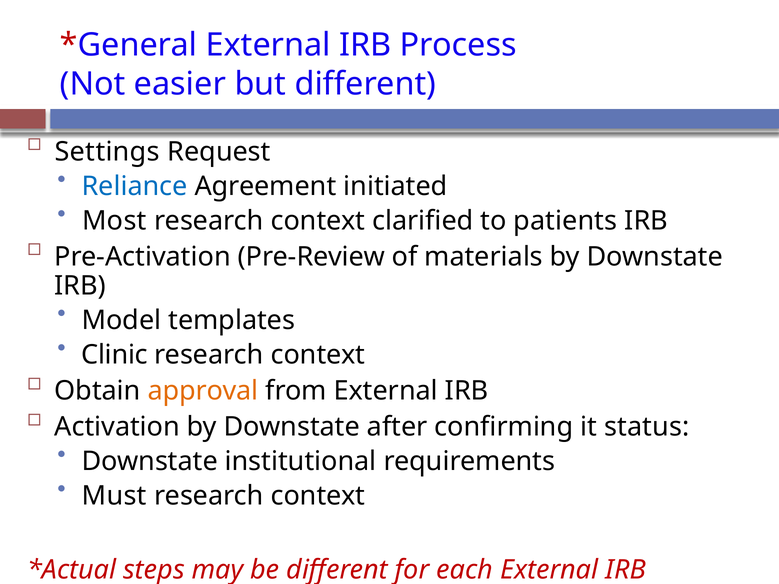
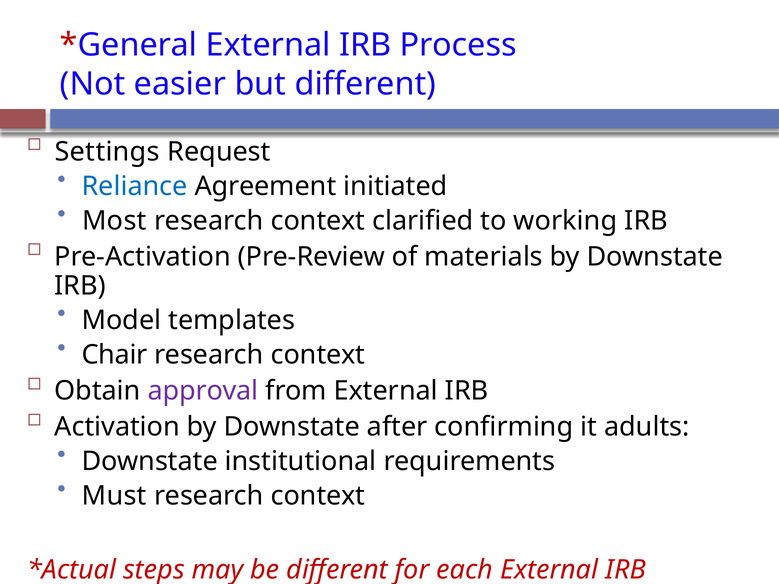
patients: patients -> working
Clinic: Clinic -> Chair
approval colour: orange -> purple
status: status -> adults
